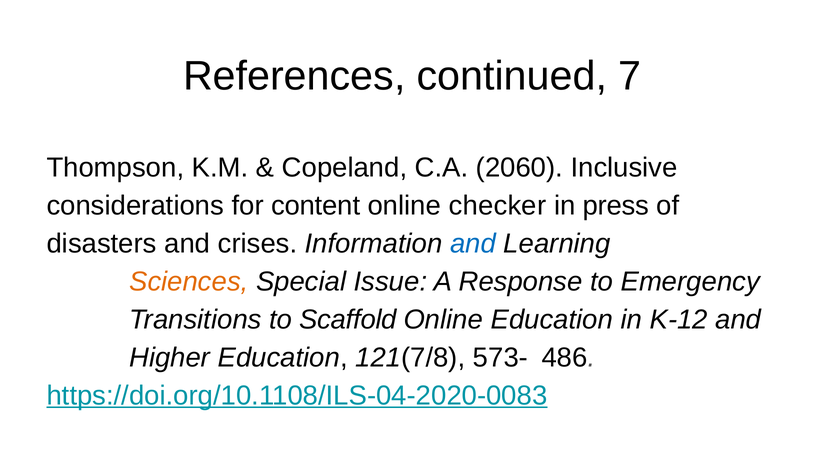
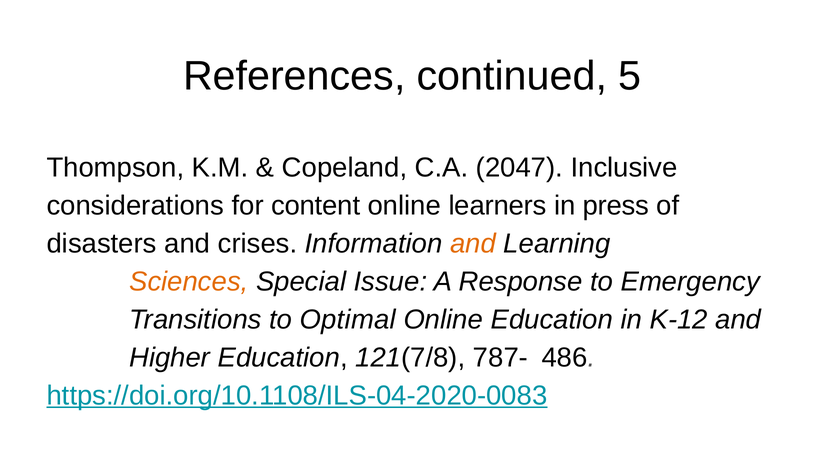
7: 7 -> 5
2060: 2060 -> 2047
checker: checker -> learners
and at (473, 244) colour: blue -> orange
Scaffold: Scaffold -> Optimal
573-: 573- -> 787-
